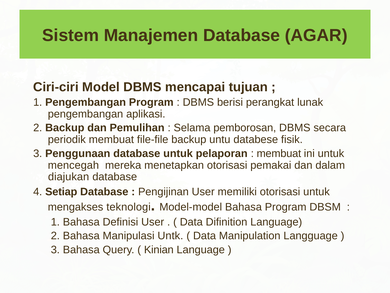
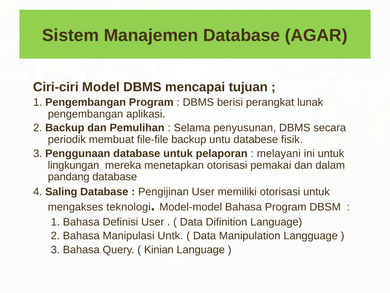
pemborosan: pemborosan -> penyusunan
membuat at (279, 153): membuat -> melayani
mencegah: mencegah -> lingkungan
diajukan: diajukan -> pandang
Setiap: Setiap -> Saling
